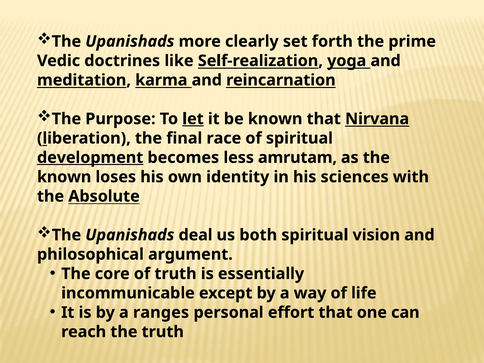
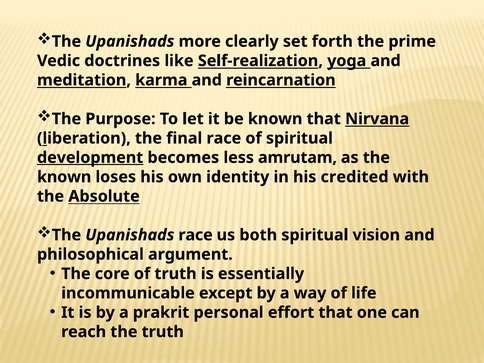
let underline: present -> none
sciences: sciences -> credited
Upanishads deal: deal -> race
ranges: ranges -> prakrit
